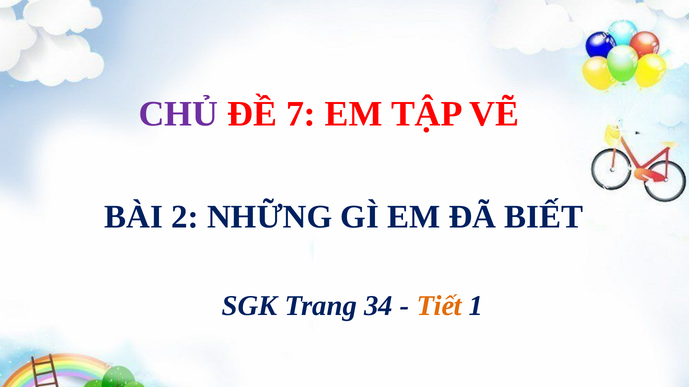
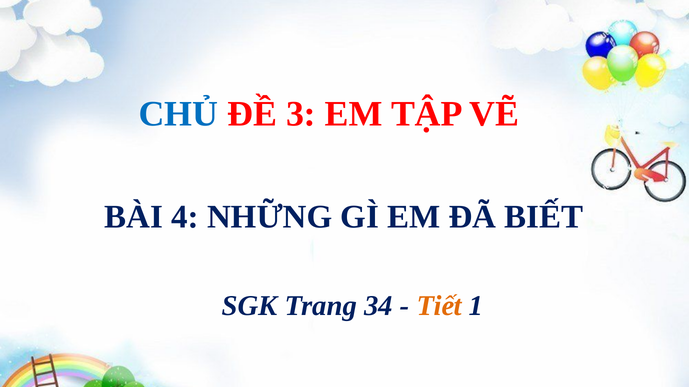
CHỦ colour: purple -> blue
7: 7 -> 3
2: 2 -> 4
